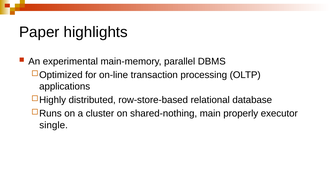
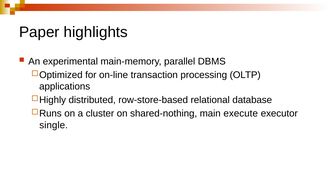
properly: properly -> execute
